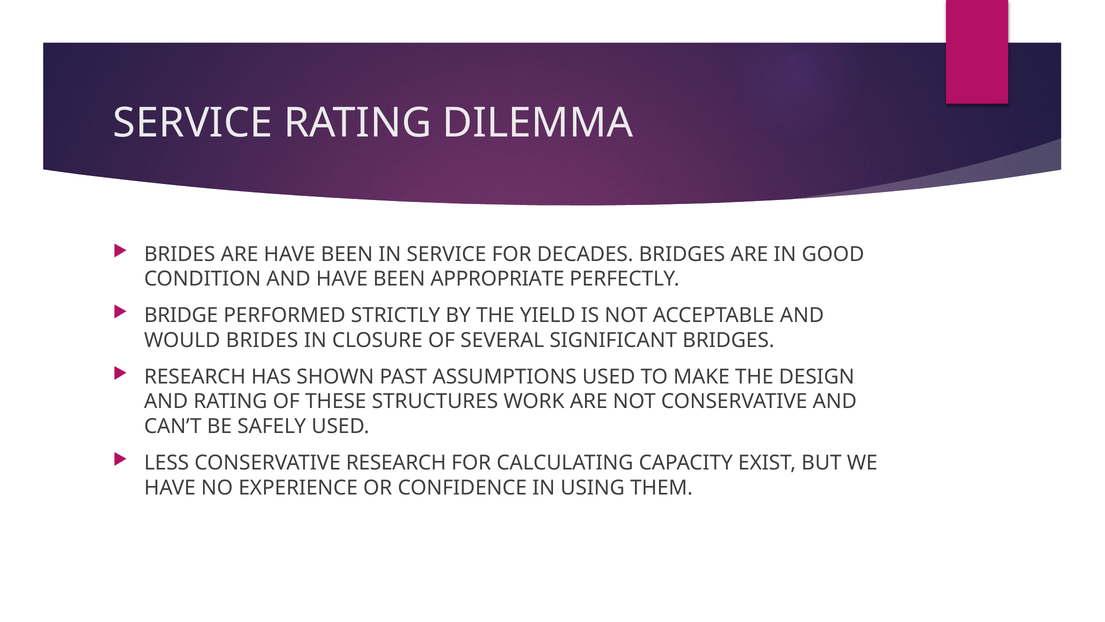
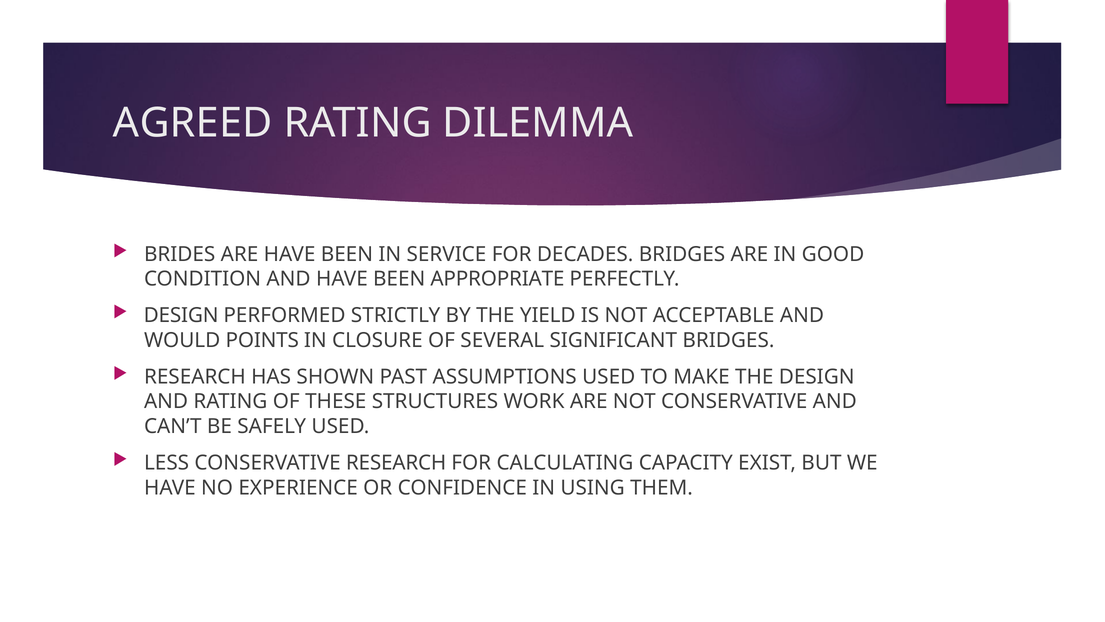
SERVICE at (193, 123): SERVICE -> AGREED
BRIDGE at (181, 315): BRIDGE -> DESIGN
WOULD BRIDES: BRIDES -> POINTS
